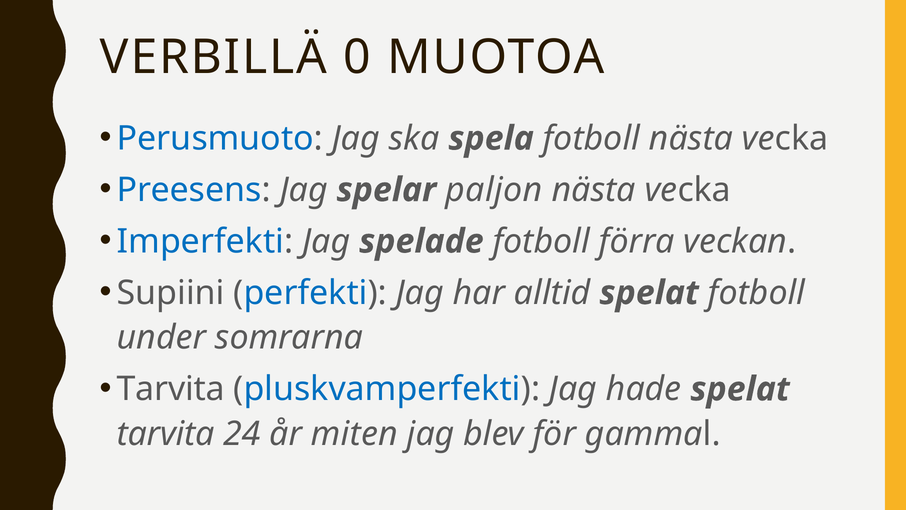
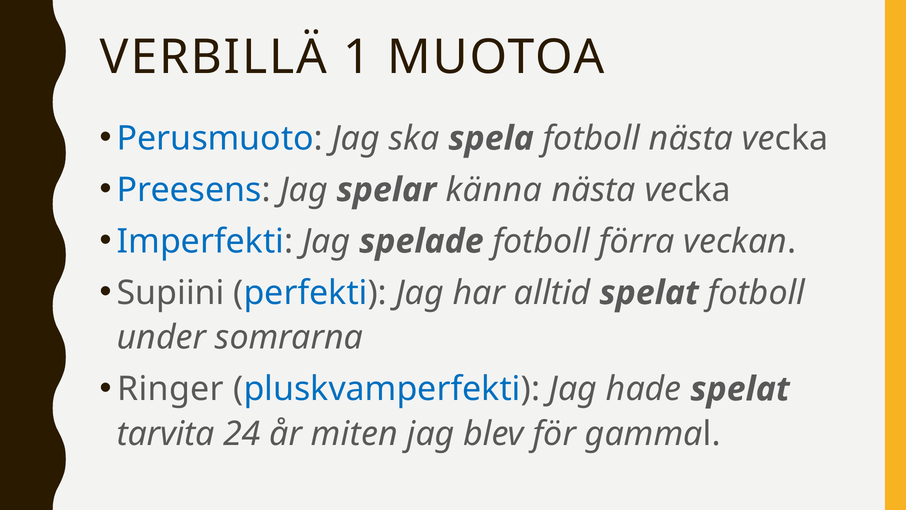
0: 0 -> 1
paljon: paljon -> känna
Tarvita at (171, 389): Tarvita -> Ringer
